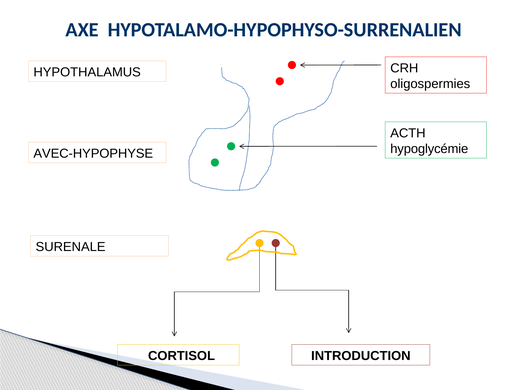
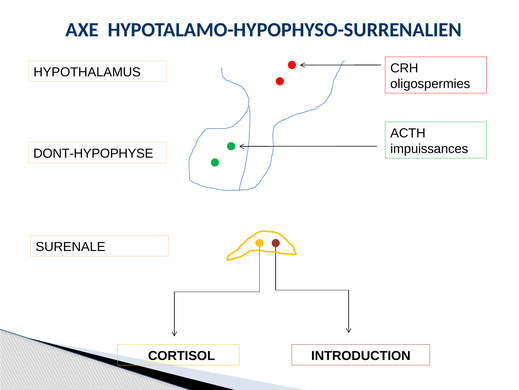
hypoglycémie: hypoglycémie -> impuissances
AVEC-HYPOPHYSE: AVEC-HYPOPHYSE -> DONT-HYPOPHYSE
